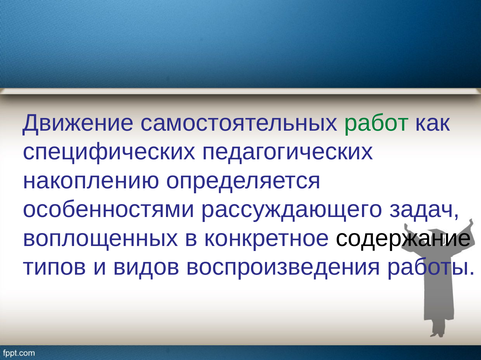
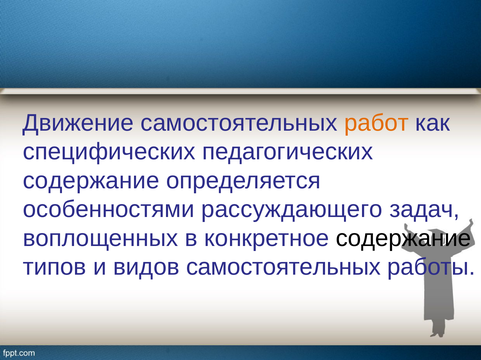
работ colour: green -> orange
накоплению at (91, 181): накоплению -> содержание
видов воспроизведения: воспроизведения -> самостоятельных
